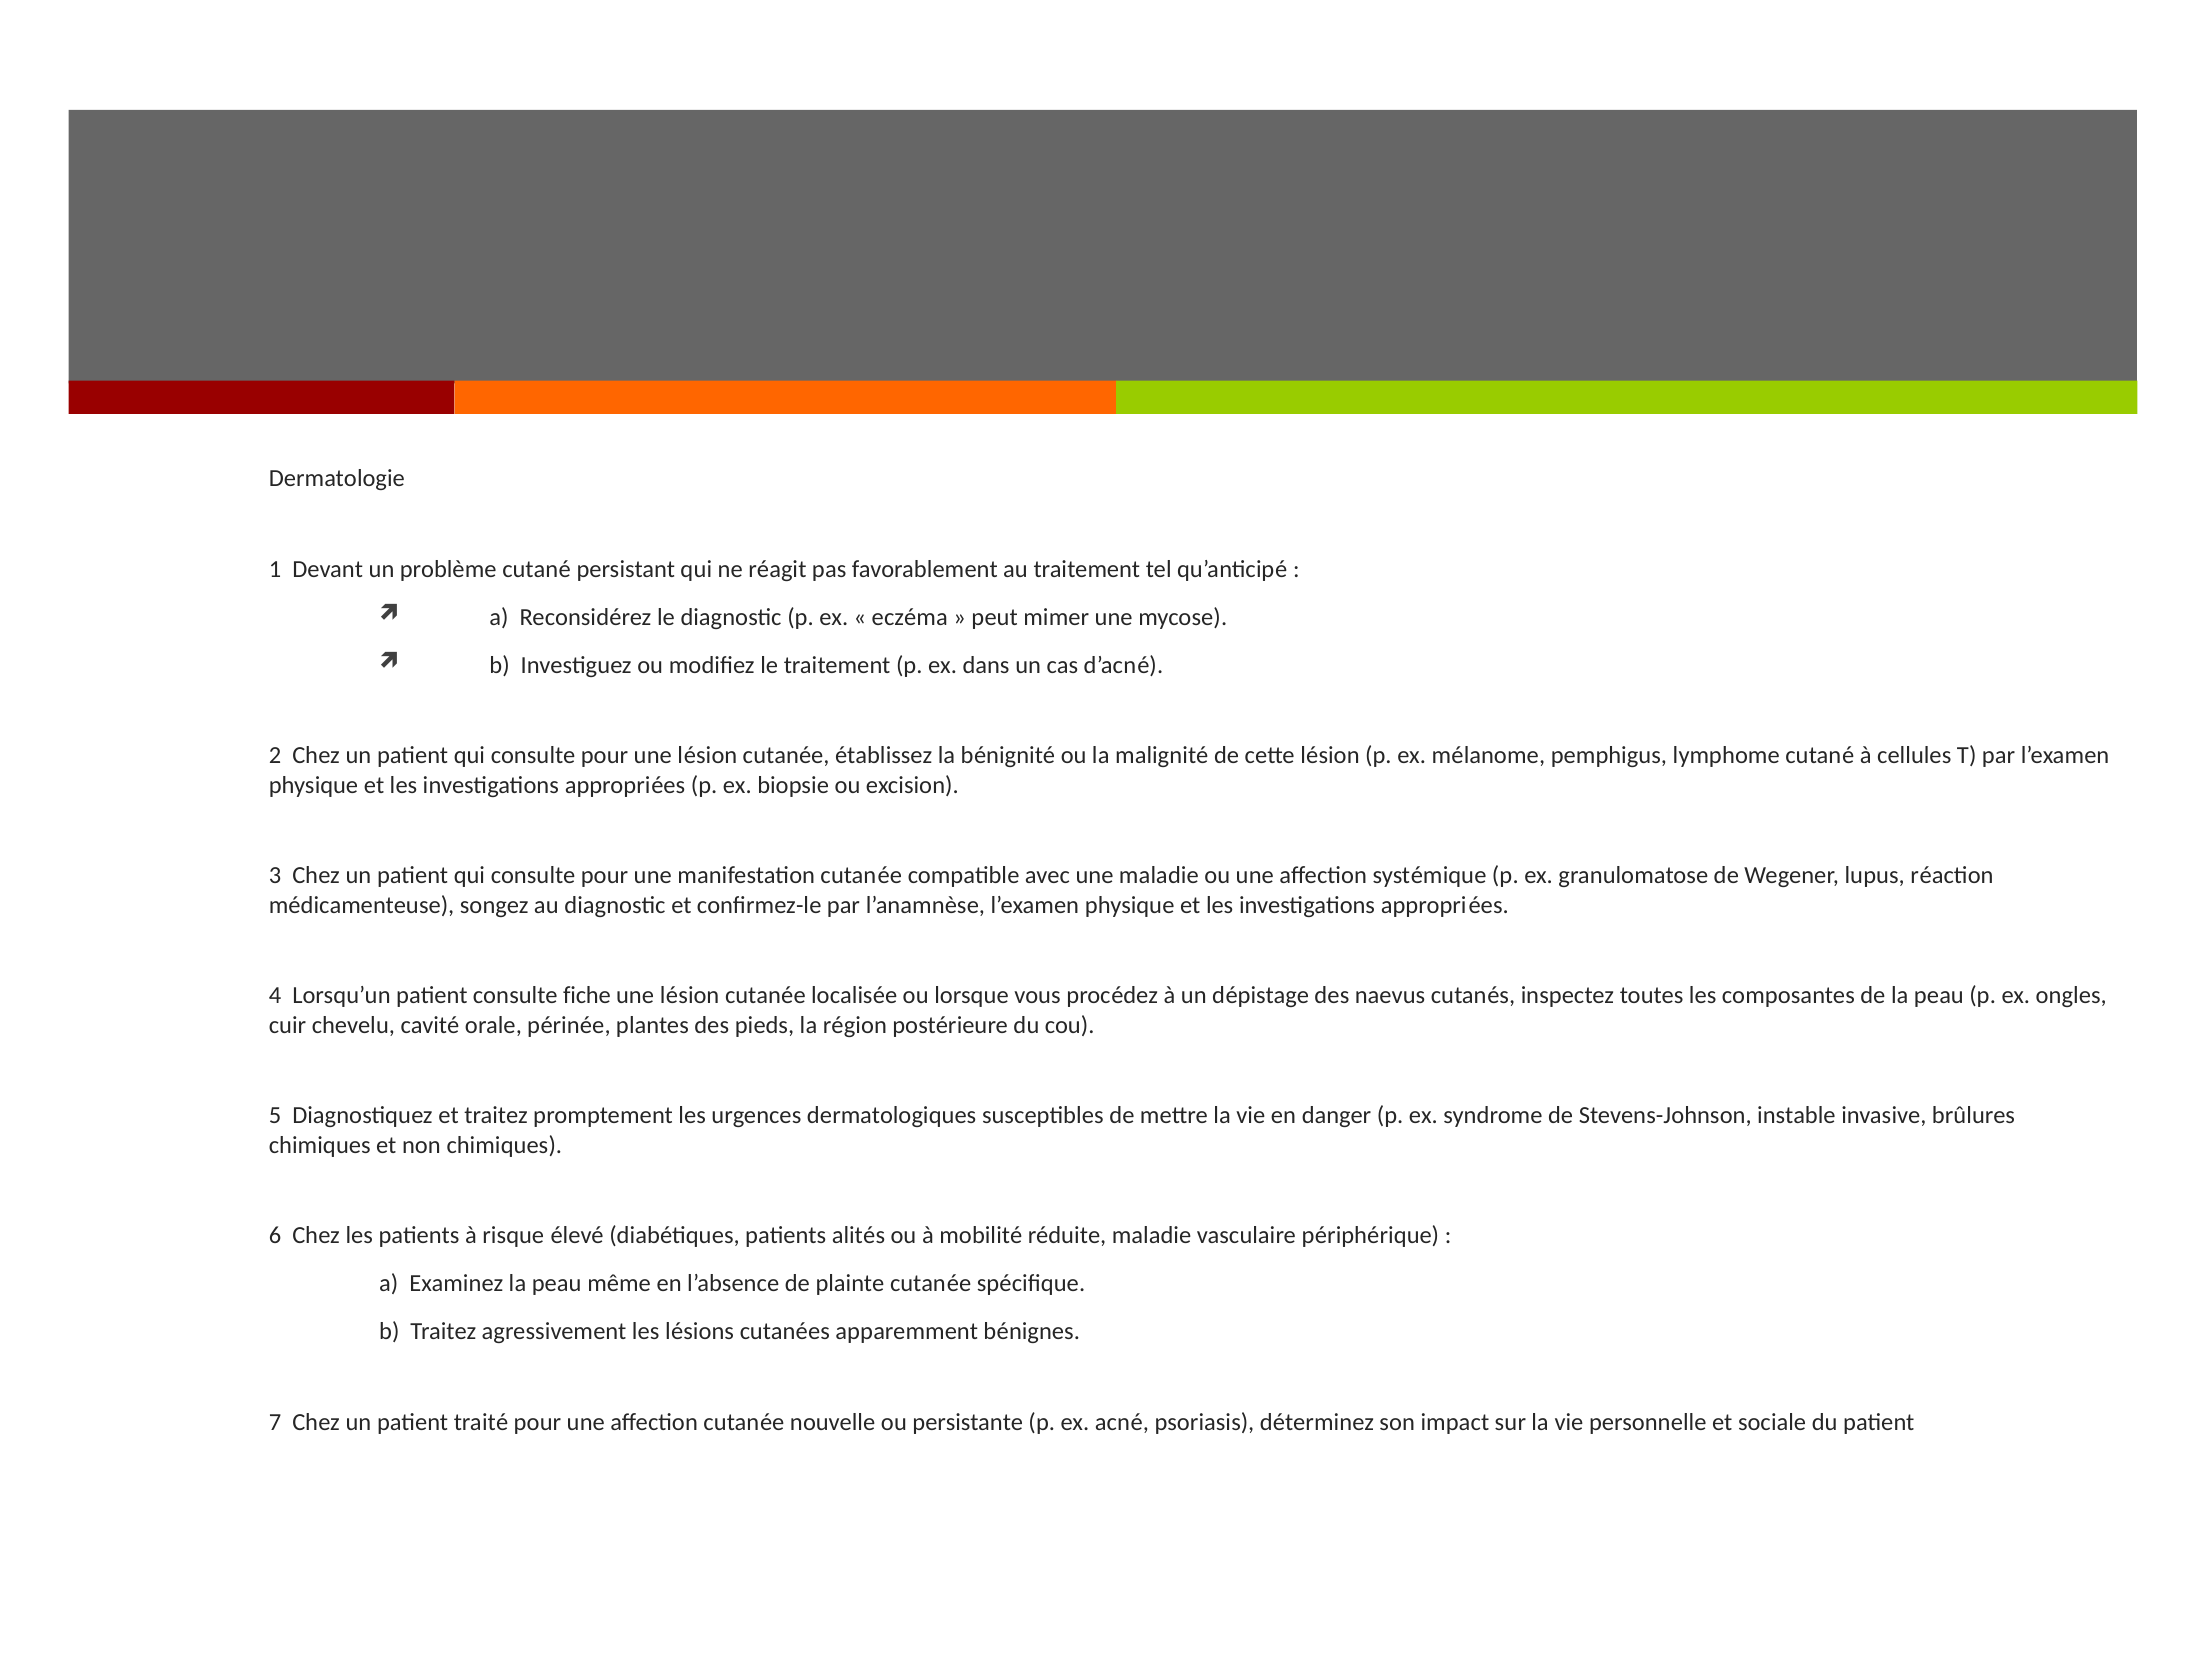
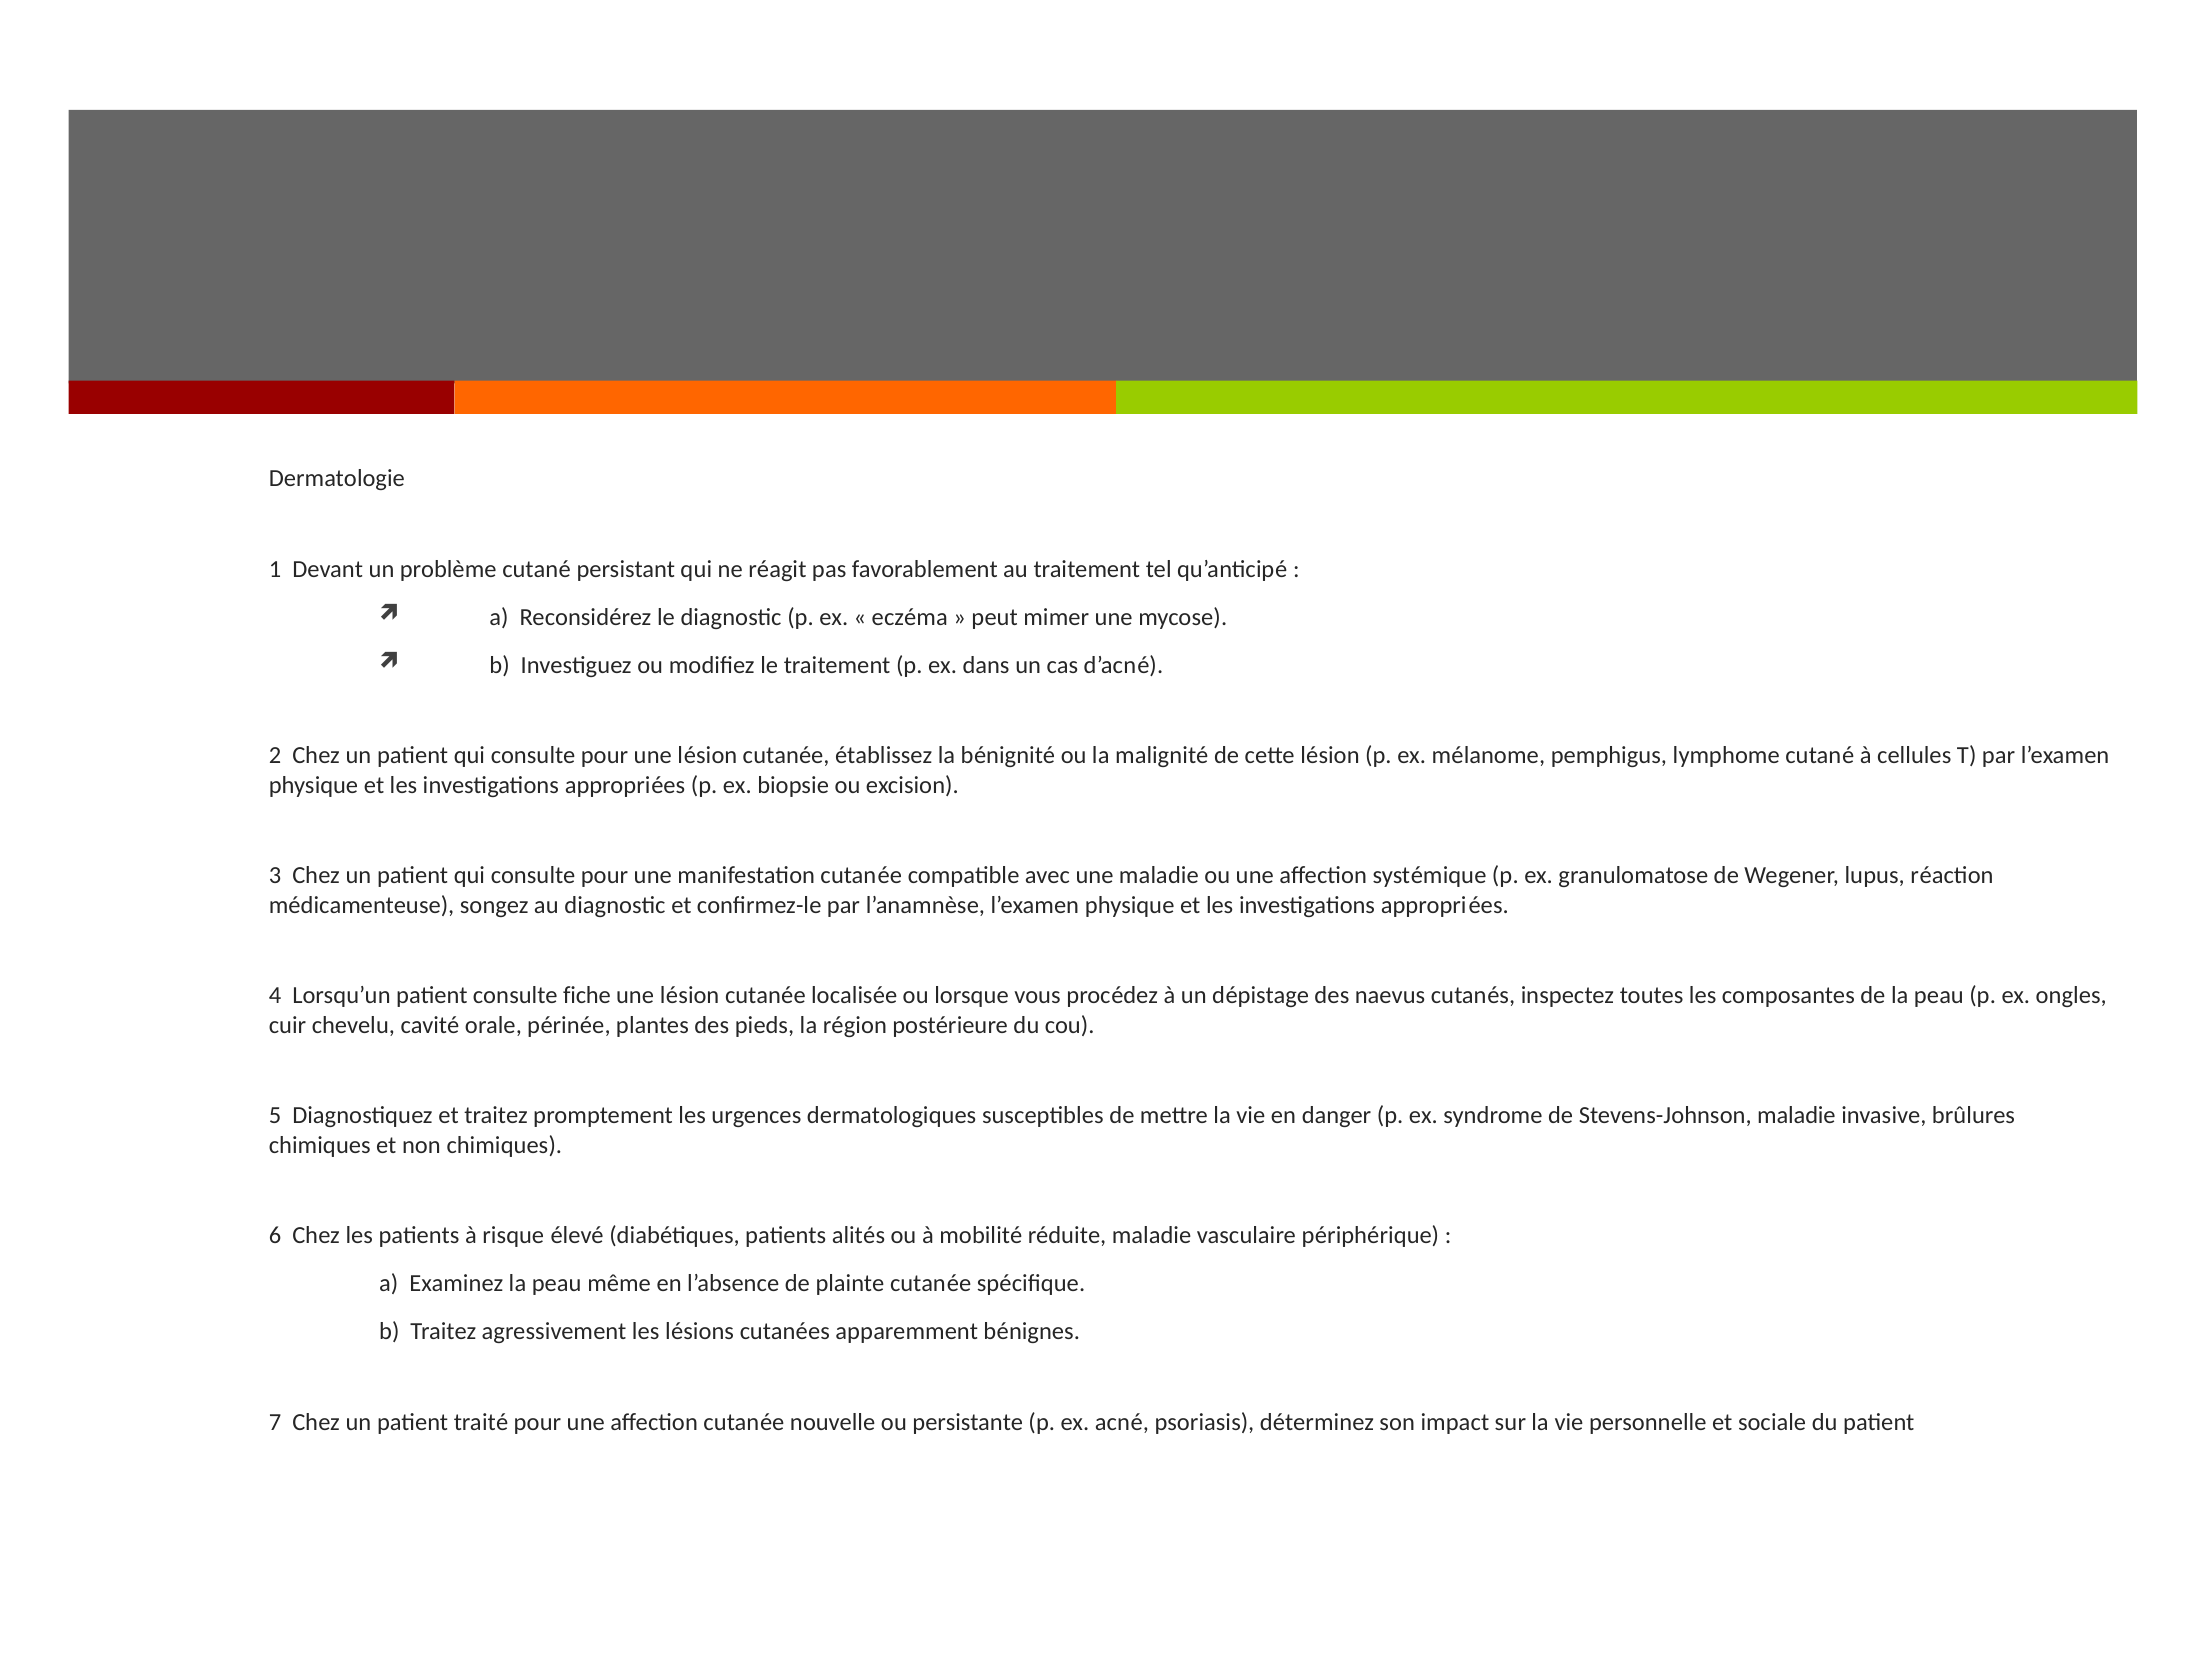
Stevens-Johnson instable: instable -> maladie
